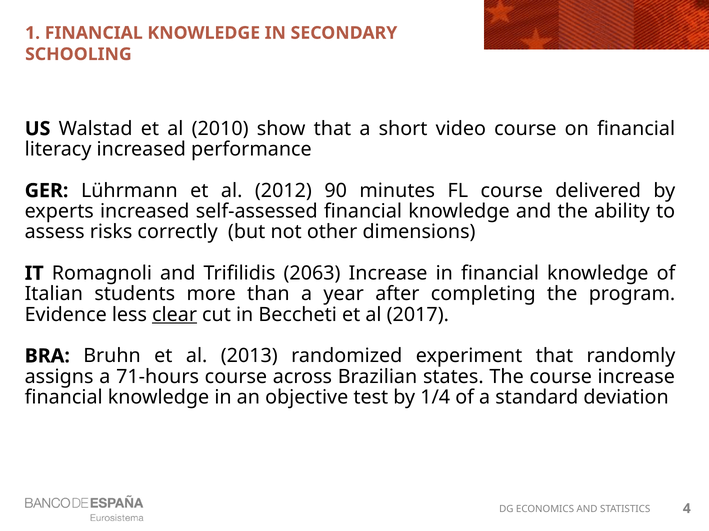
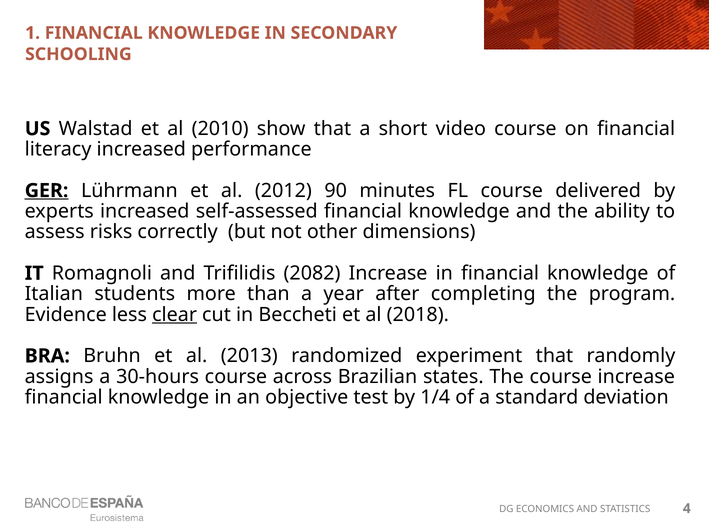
GER underline: none -> present
2063: 2063 -> 2082
2017: 2017 -> 2018
71-hours: 71-hours -> 30-hours
